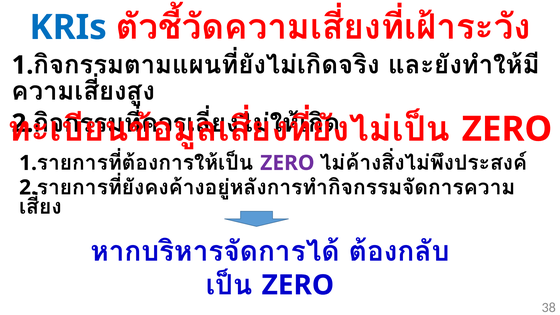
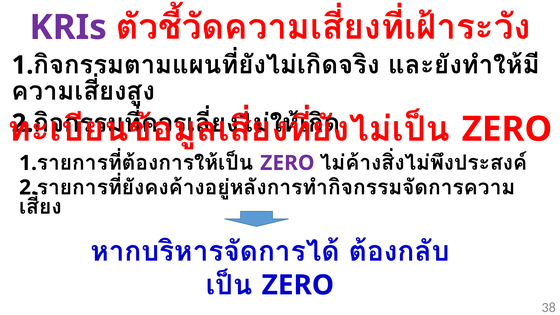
KRIs colour: blue -> purple
